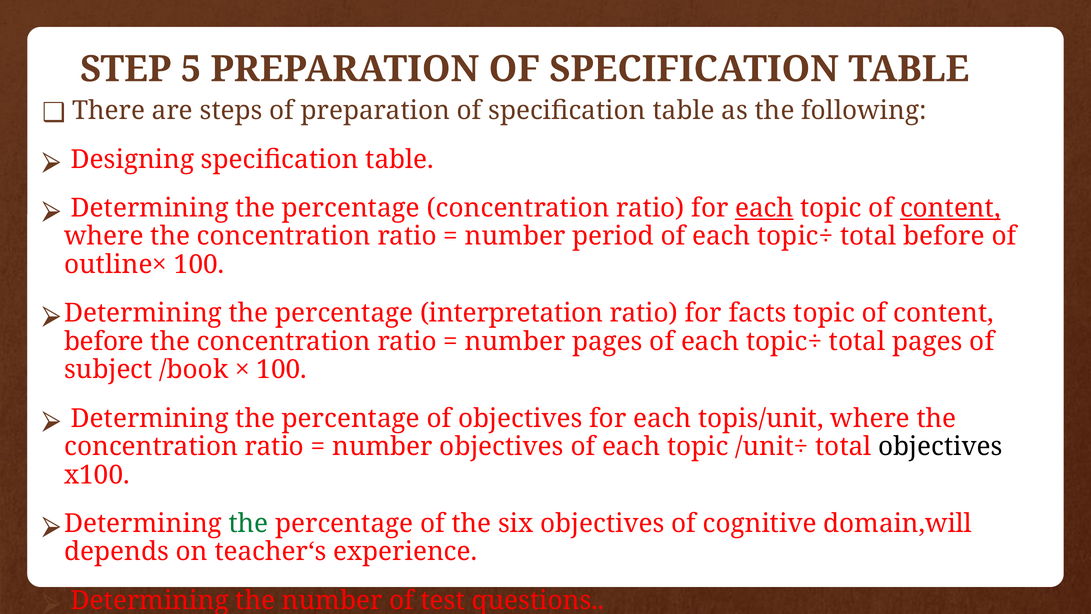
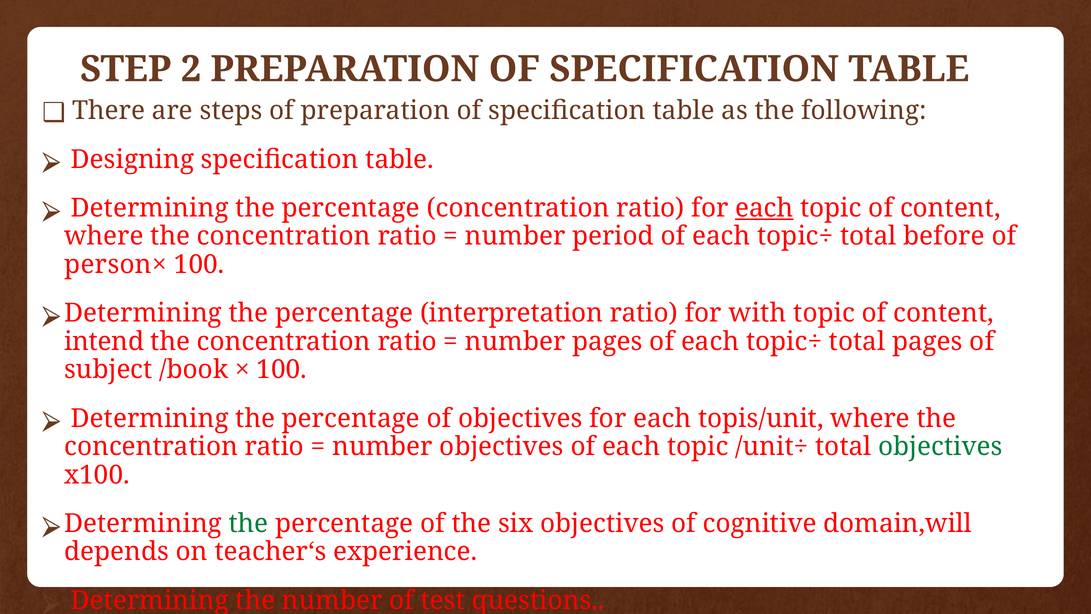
5: 5 -> 2
content at (950, 208) underline: present -> none
outline×: outline× -> person×
facts: facts -> with
before at (104, 341): before -> intend
objectives at (940, 447) colour: black -> green
